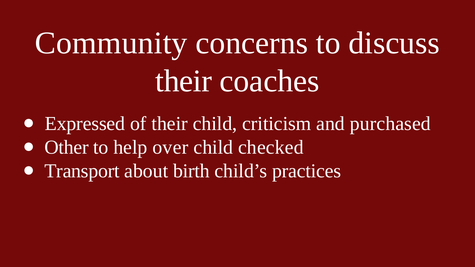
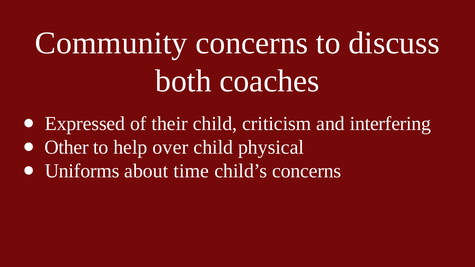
their at (184, 81): their -> both
purchased: purchased -> interfering
checked: checked -> physical
Transport: Transport -> Uniforms
birth: birth -> time
child’s practices: practices -> concerns
